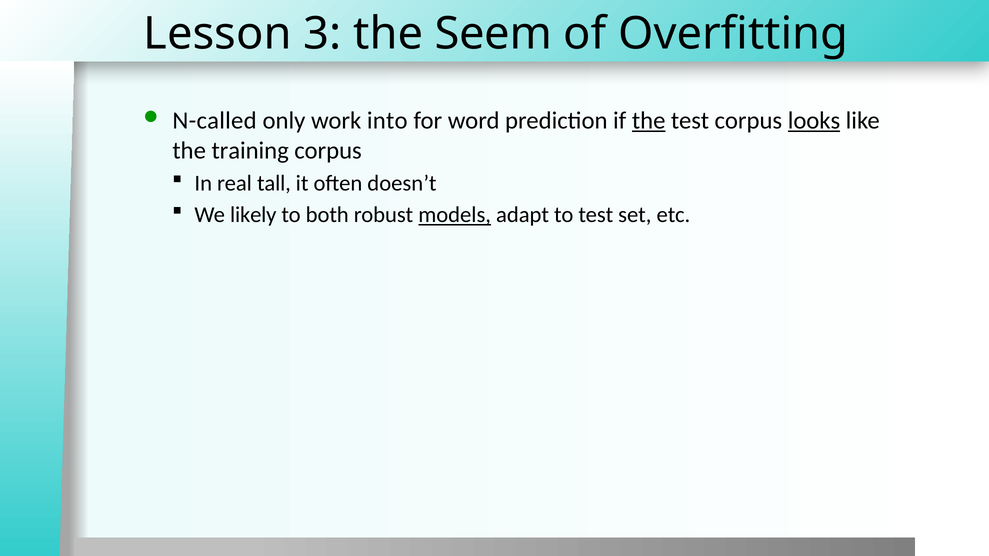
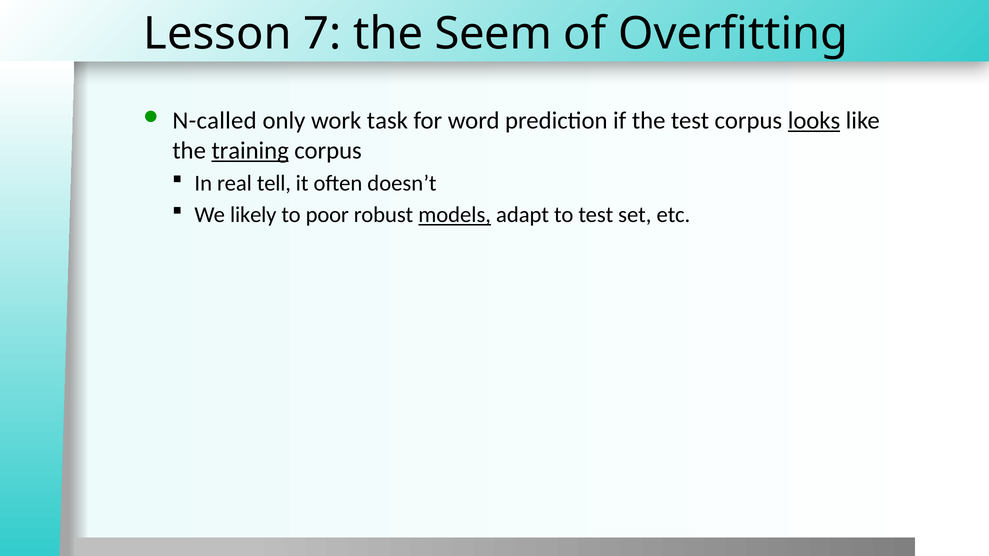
3: 3 -> 7
into: into -> task
the at (649, 121) underline: present -> none
training underline: none -> present
tall: tall -> tell
both: both -> poor
